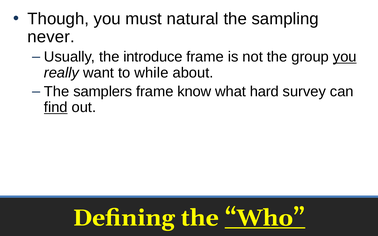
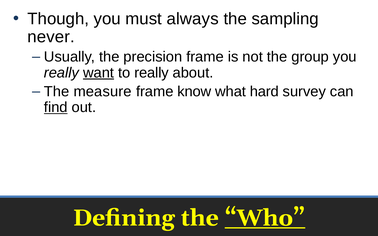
natural: natural -> always
introduce: introduce -> precision
you at (345, 57) underline: present -> none
want underline: none -> present
to while: while -> really
samplers: samplers -> measure
